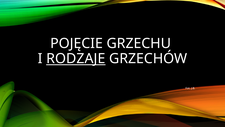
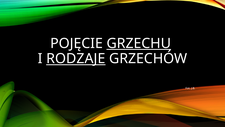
GRZECHU underline: none -> present
